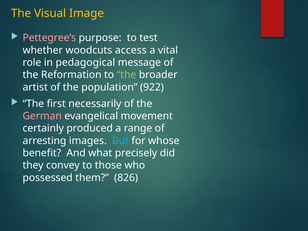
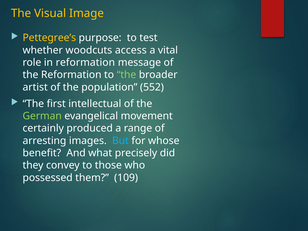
Pettegree’s colour: pink -> yellow
in pedagogical: pedagogical -> reformation
922: 922 -> 552
necessarily: necessarily -> intellectual
German colour: pink -> light green
826: 826 -> 109
